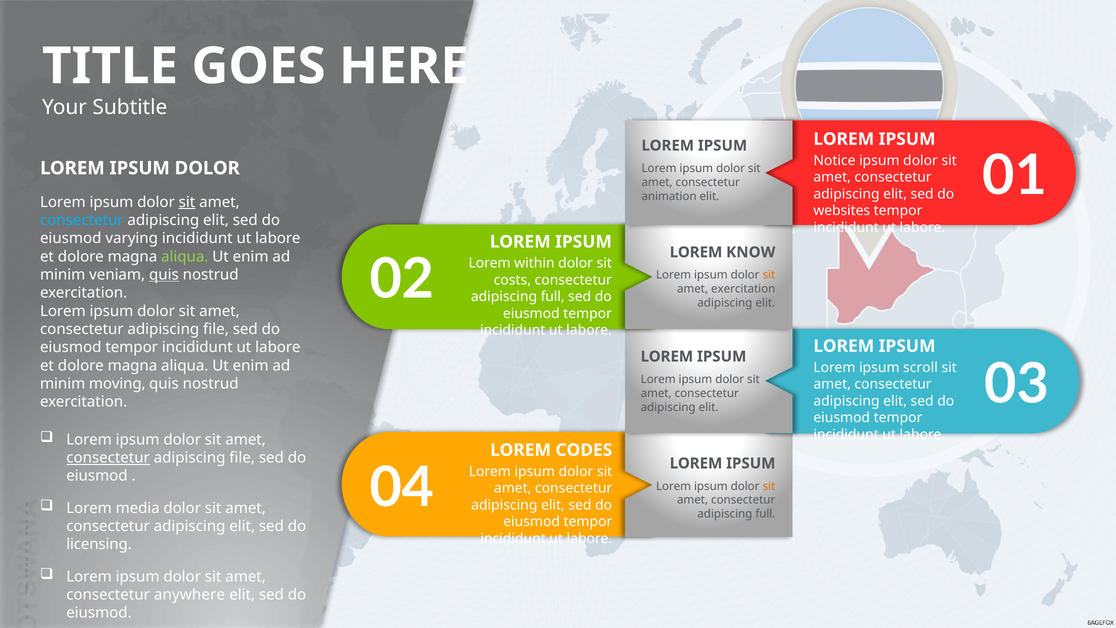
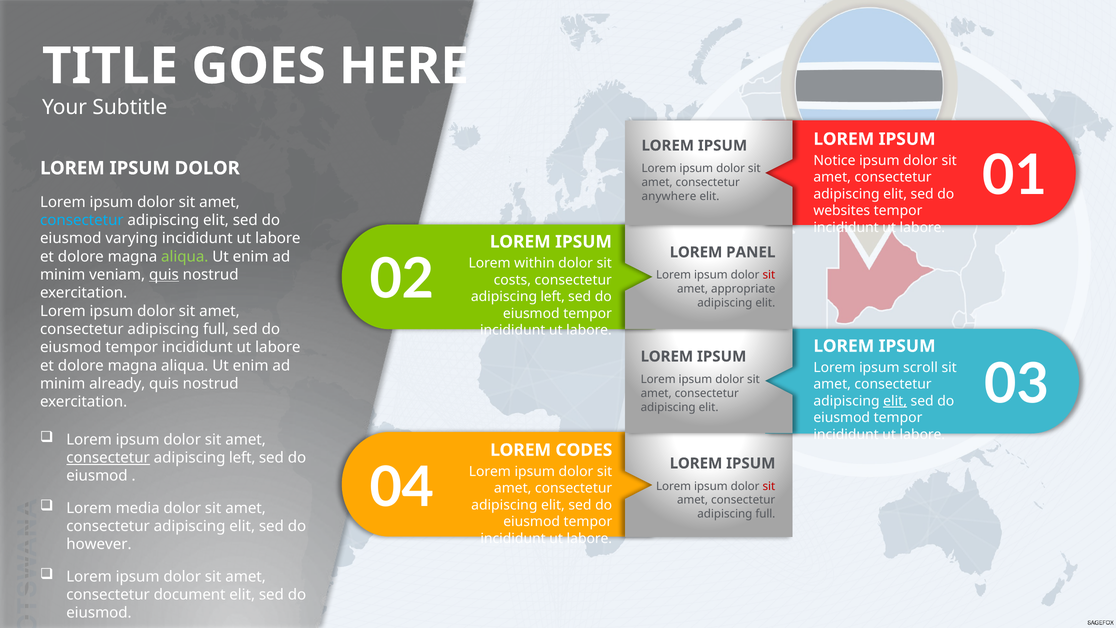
animation: animation -> anywhere
sit at (187, 202) underline: present -> none
KNOW: KNOW -> PANEL
sit at (769, 275) colour: orange -> red
amet exercitation: exercitation -> appropriate
full at (553, 297): full -> left
file at (216, 329): file -> full
moving: moving -> already
elit at (895, 401) underline: none -> present
file at (242, 458): file -> left
sit at (769, 486) colour: orange -> red
licensing: licensing -> however
anywhere: anywhere -> document
